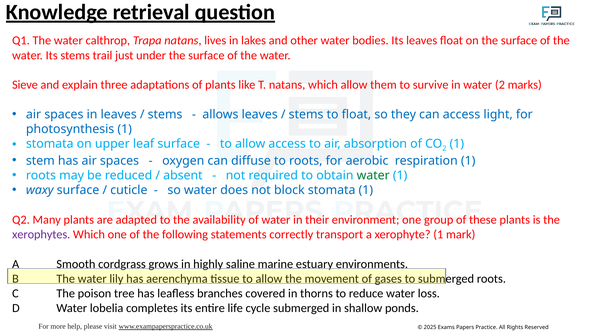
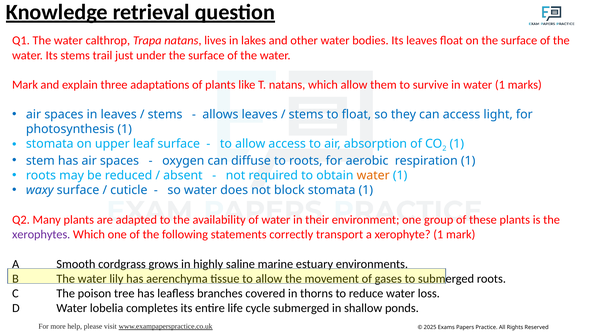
Sieve at (25, 85): Sieve -> Mark
in water 2: 2 -> 1
water at (373, 175) colour: green -> orange
